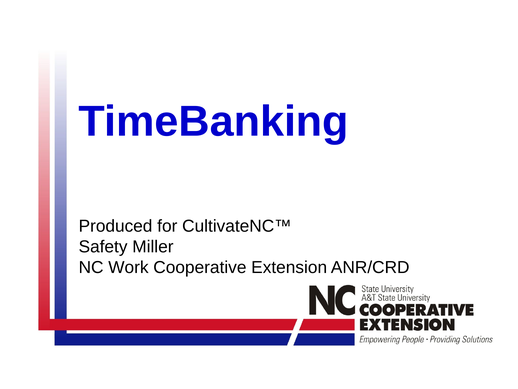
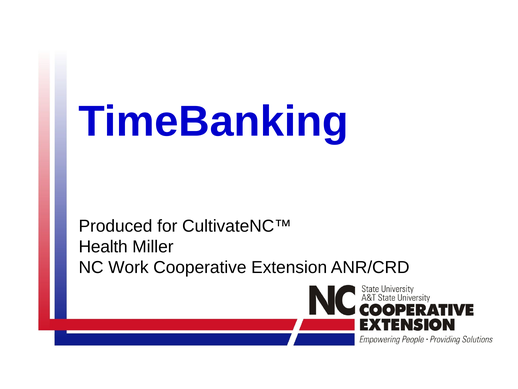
Safety: Safety -> Health
